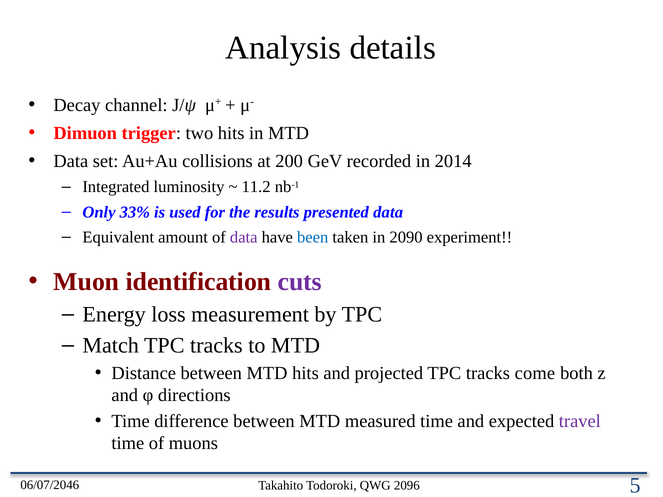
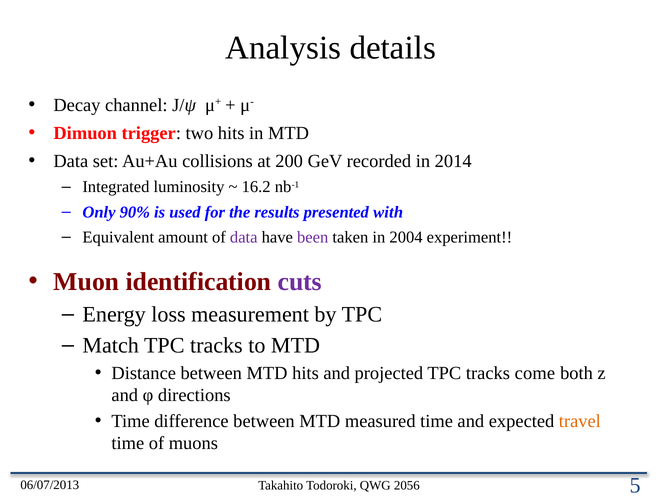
11.2: 11.2 -> 16.2
33%: 33% -> 90%
presented data: data -> with
been colour: blue -> purple
2090: 2090 -> 2004
travel colour: purple -> orange
06/07/2046: 06/07/2046 -> 06/07/2013
2096: 2096 -> 2056
